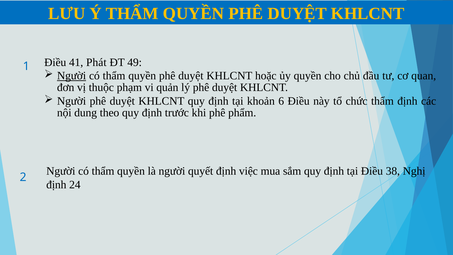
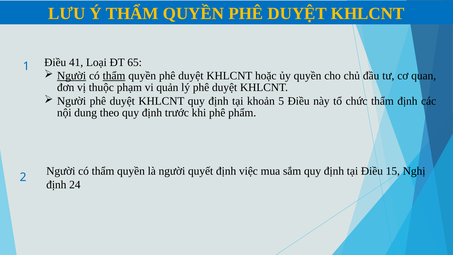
Phát: Phát -> Loại
49: 49 -> 65
thẩm at (114, 76) underline: none -> present
6: 6 -> 5
38: 38 -> 15
